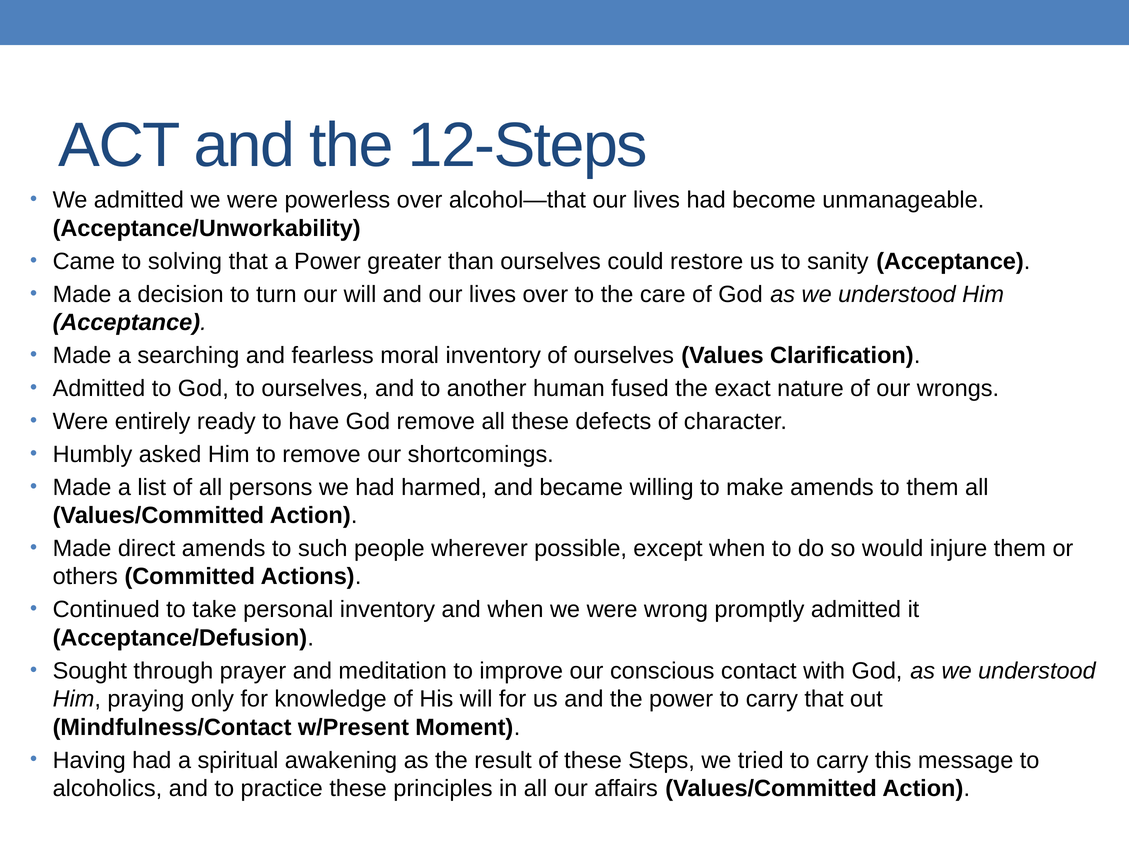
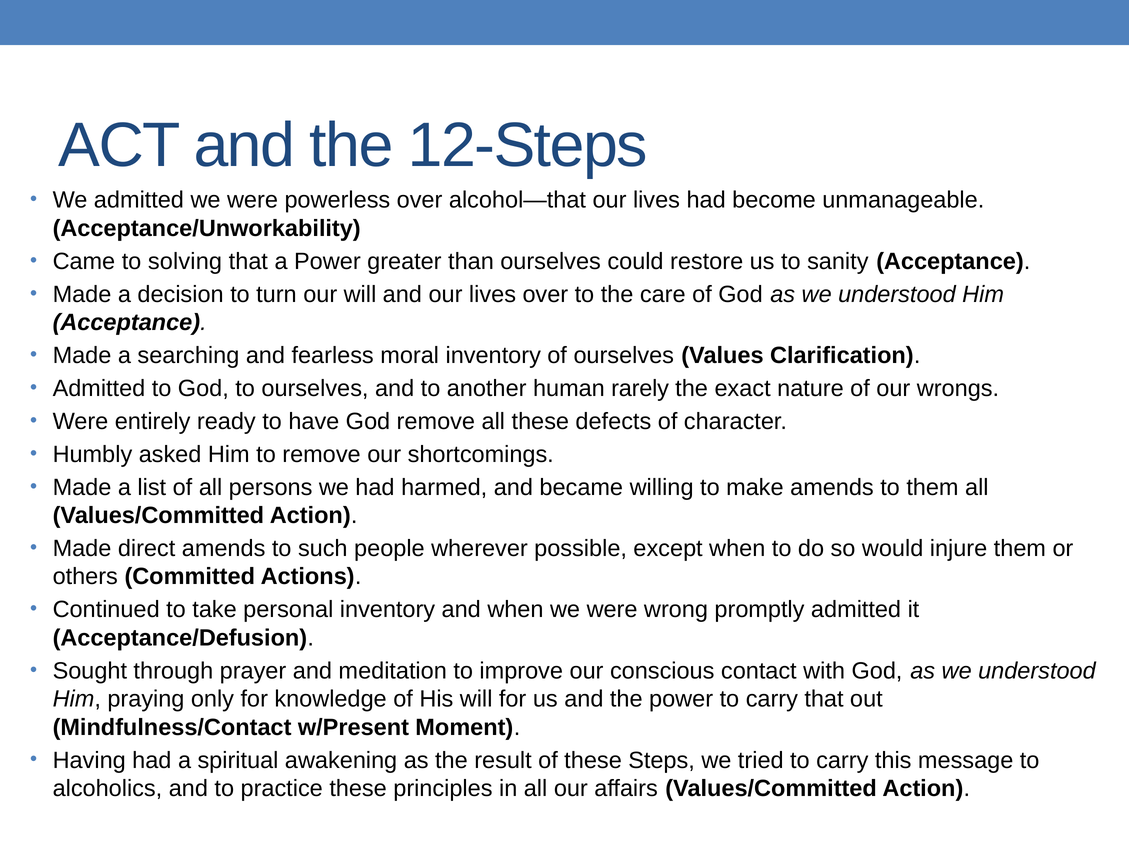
fused: fused -> rarely
